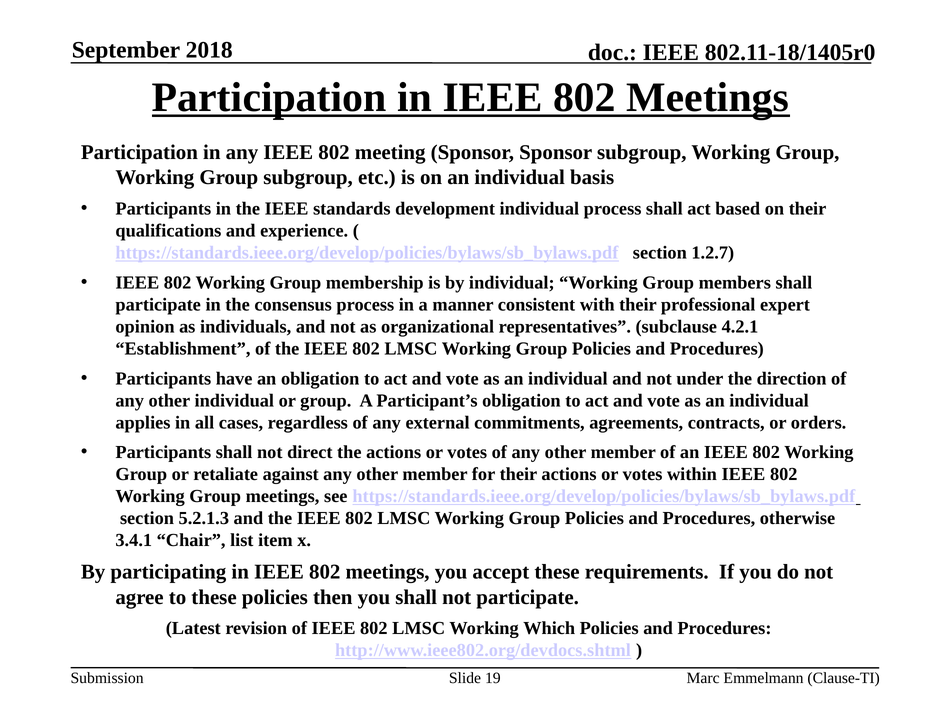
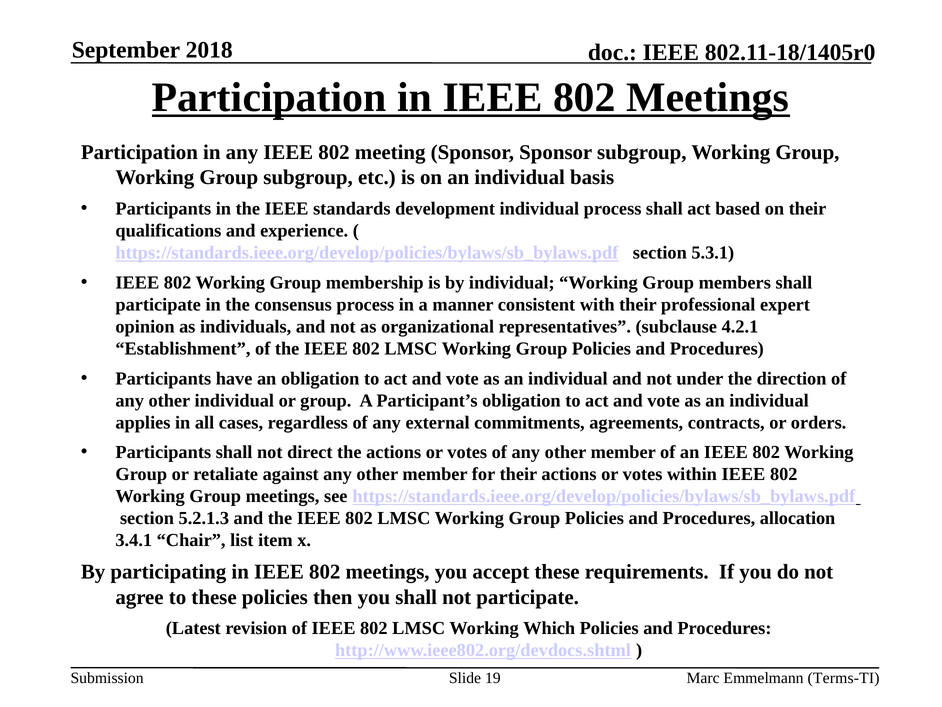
1.2.7: 1.2.7 -> 5.3.1
otherwise: otherwise -> allocation
Clause-TI: Clause-TI -> Terms-TI
